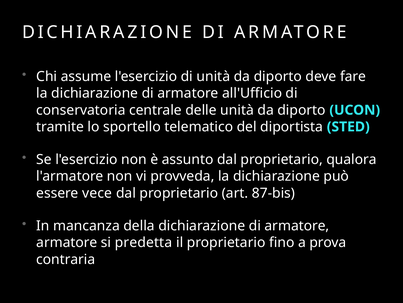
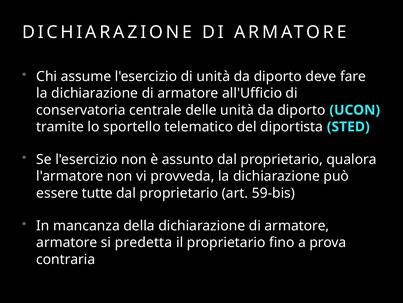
vece: vece -> tutte
87‐bis: 87‐bis -> 59‐bis
